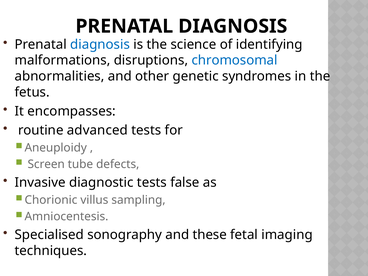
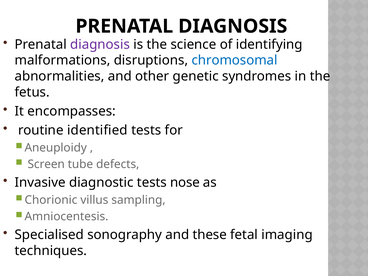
diagnosis at (100, 44) colour: blue -> purple
advanced: advanced -> identified
false: false -> nose
